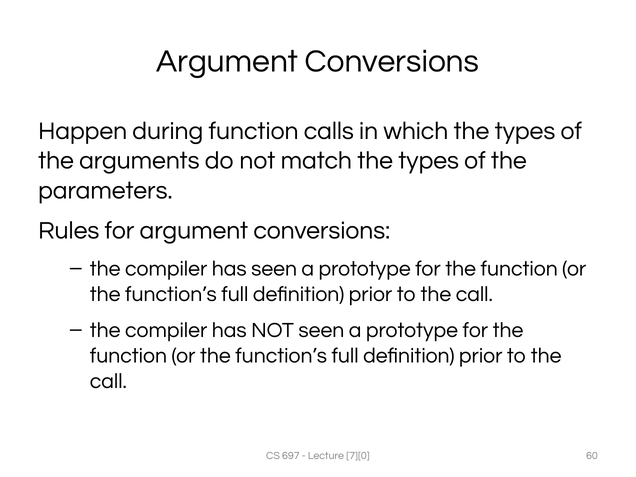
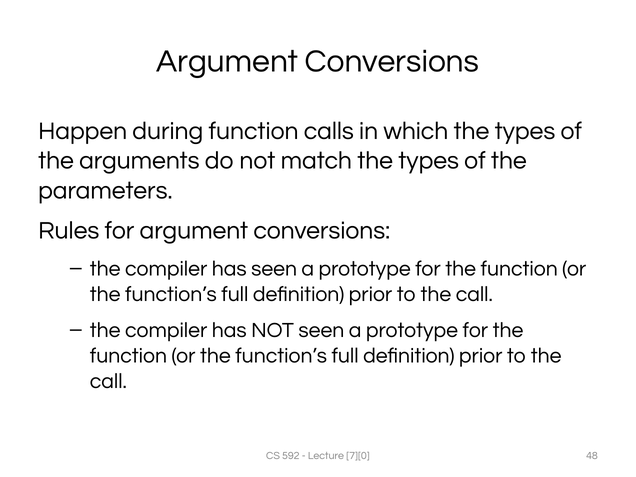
697: 697 -> 592
60: 60 -> 48
